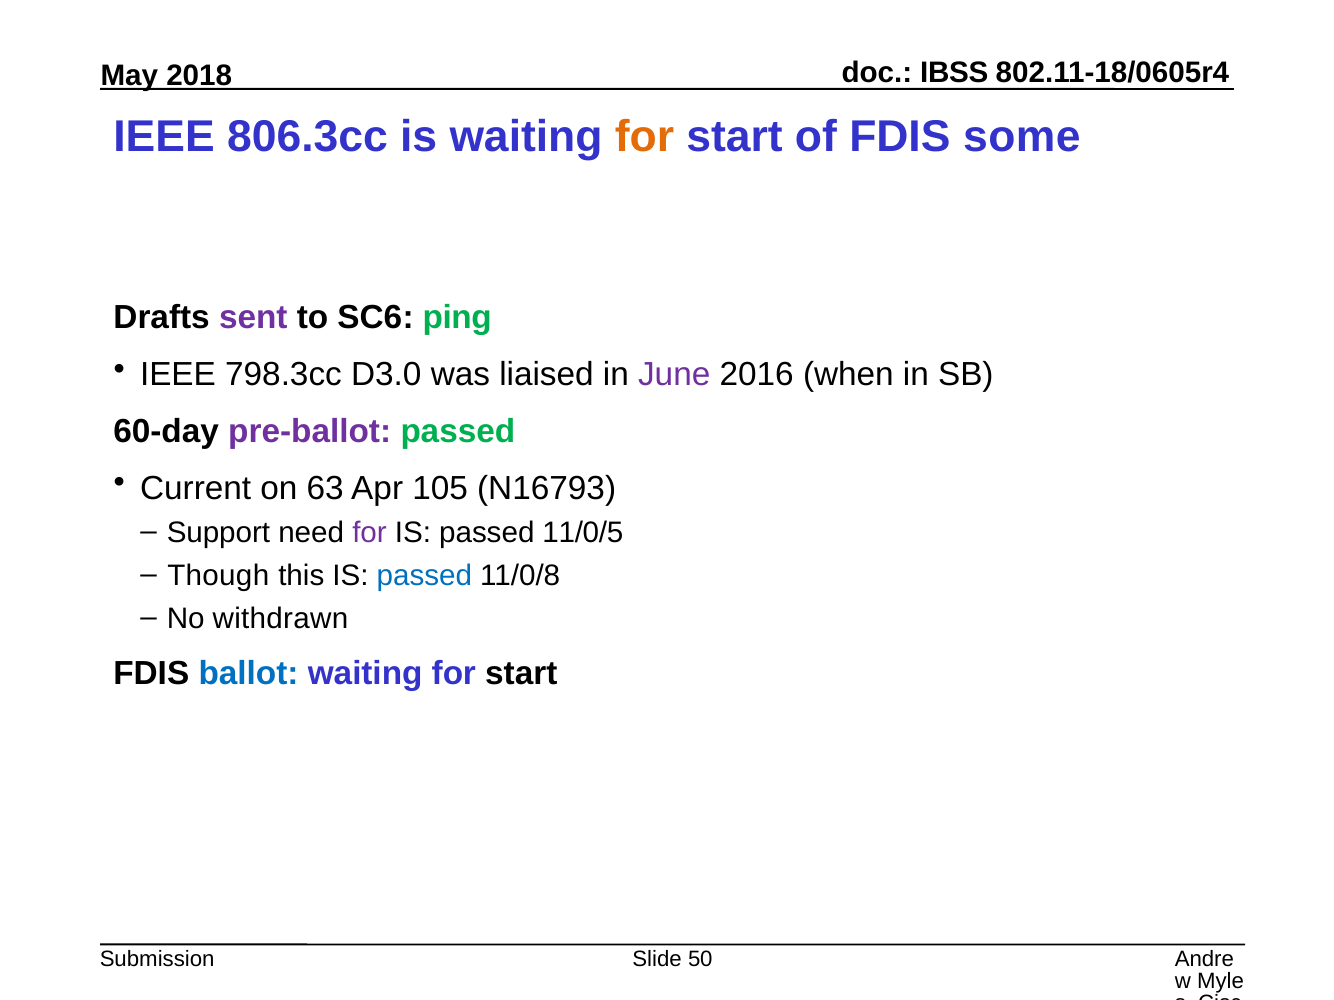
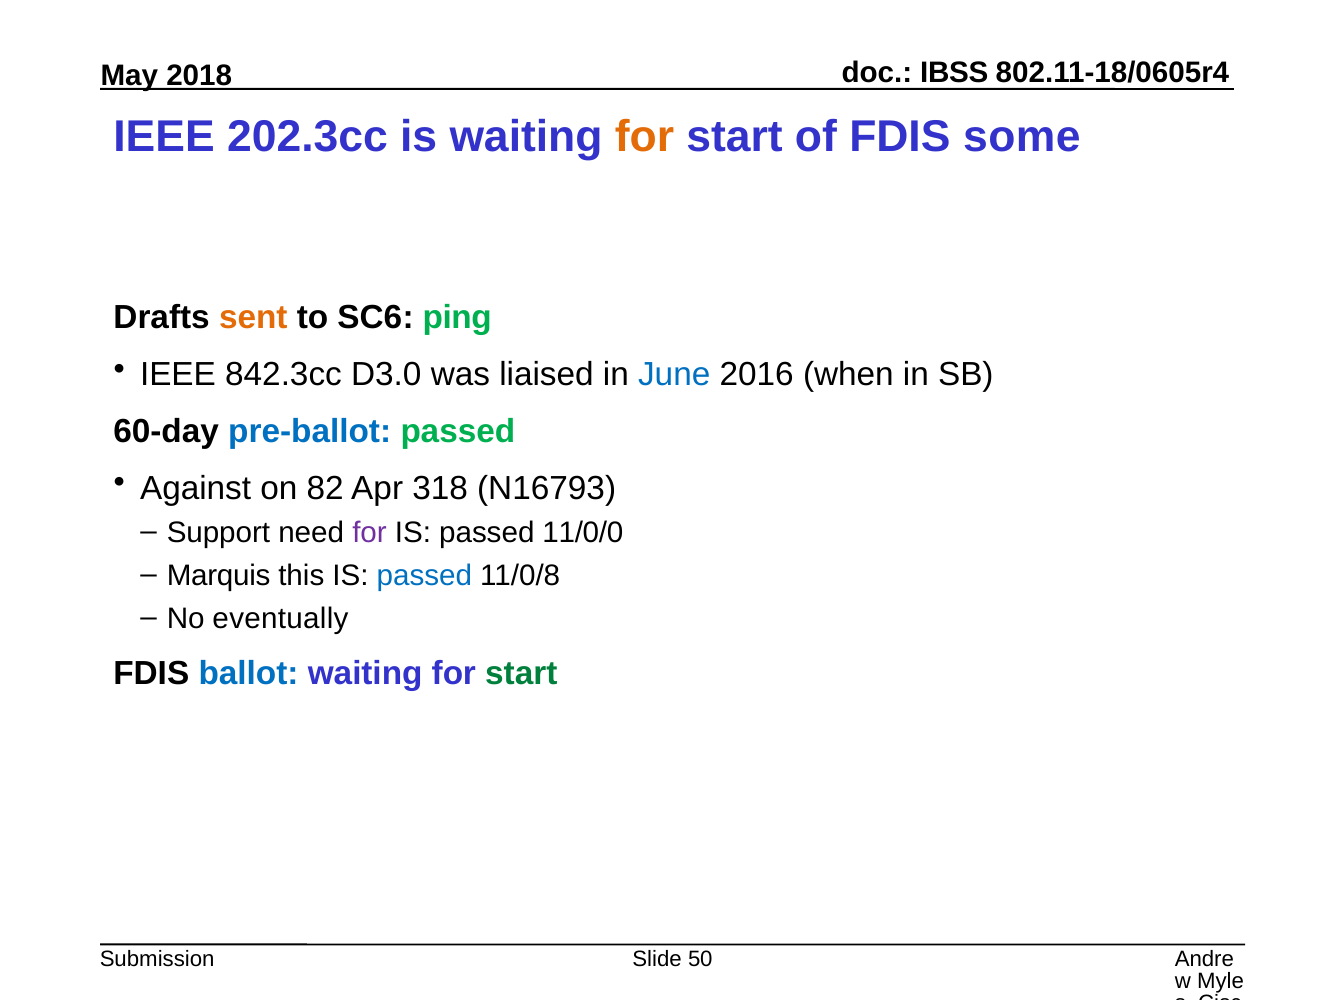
806.3cc: 806.3cc -> 202.3cc
sent colour: purple -> orange
798.3cc: 798.3cc -> 842.3cc
June colour: purple -> blue
pre-ballot colour: purple -> blue
Current: Current -> Against
63: 63 -> 82
105: 105 -> 318
11/0/5: 11/0/5 -> 11/0/0
Though: Though -> Marquis
withdrawn: withdrawn -> eventually
start at (521, 674) colour: black -> green
